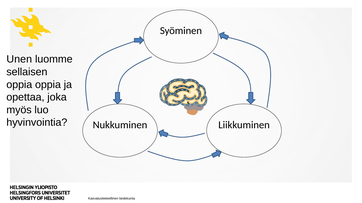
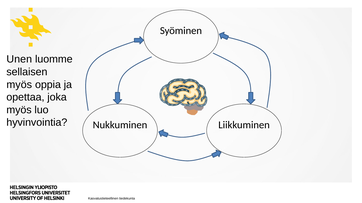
oppia at (19, 85): oppia -> myös
